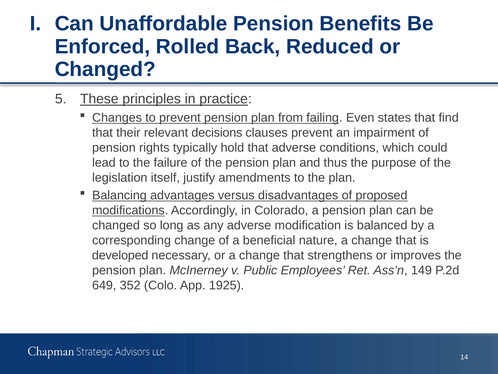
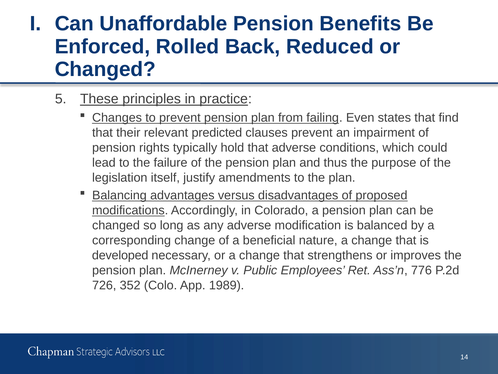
decisions: decisions -> predicted
149: 149 -> 776
649: 649 -> 726
1925: 1925 -> 1989
